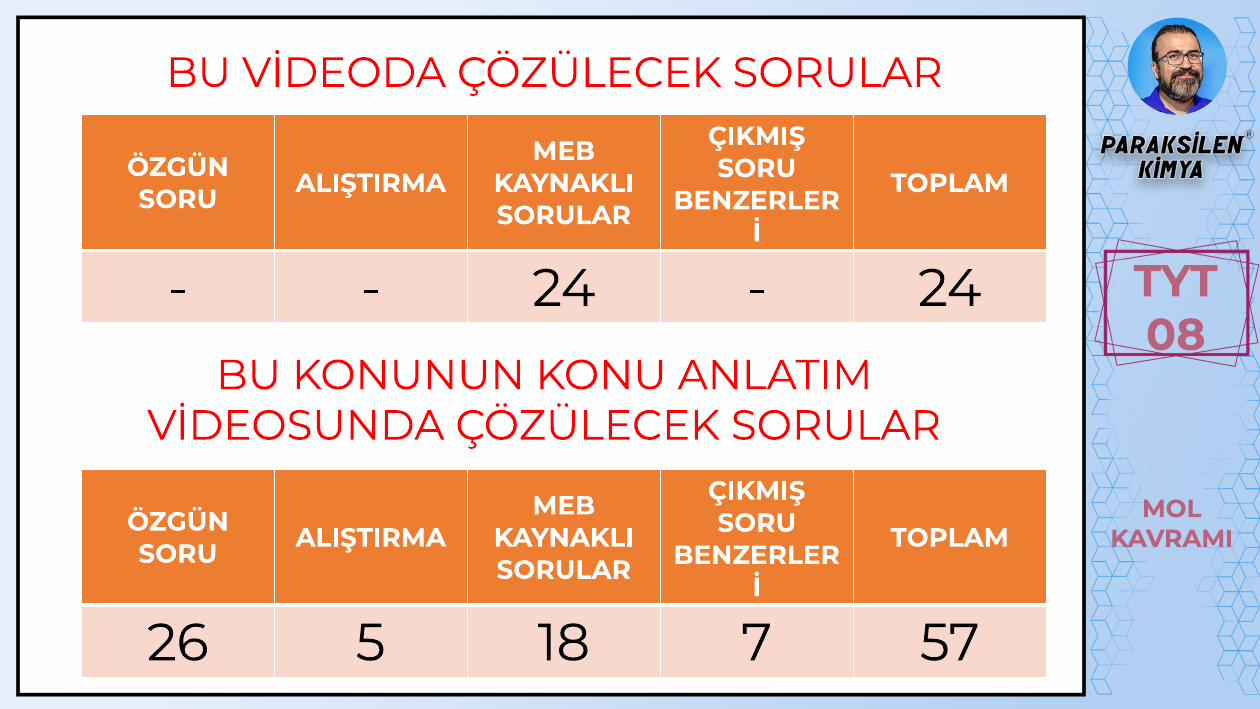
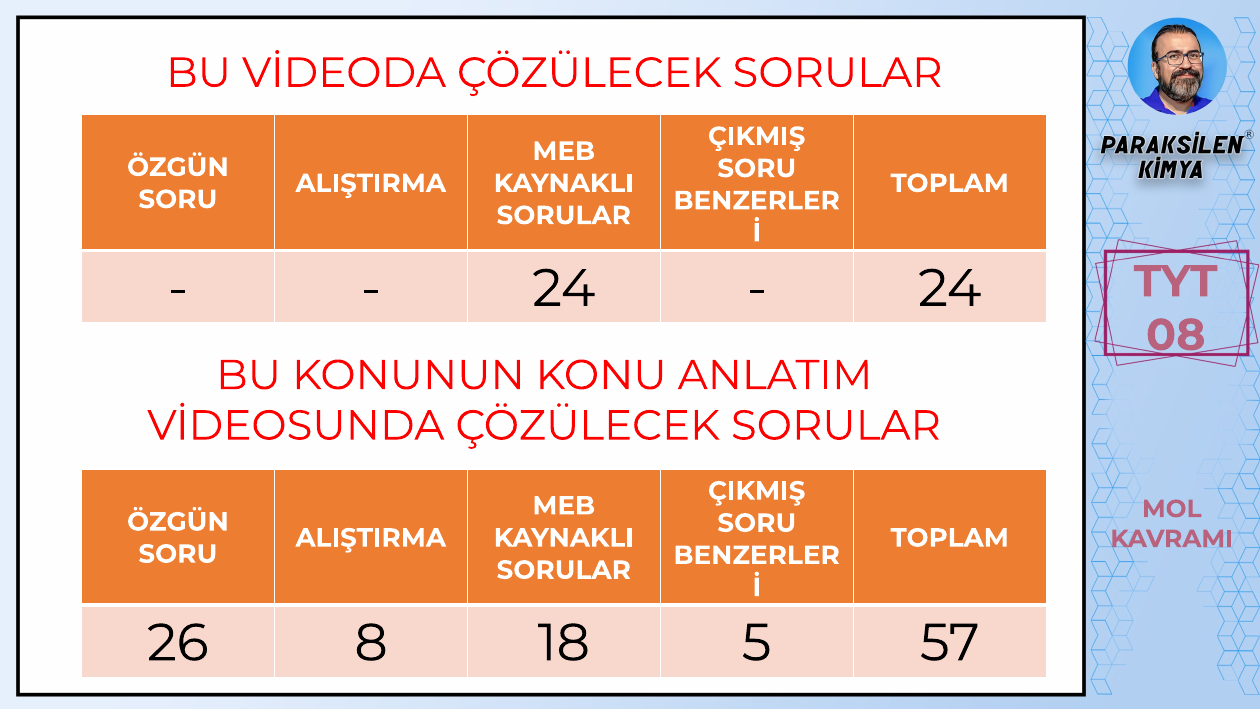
5: 5 -> 8
7: 7 -> 5
